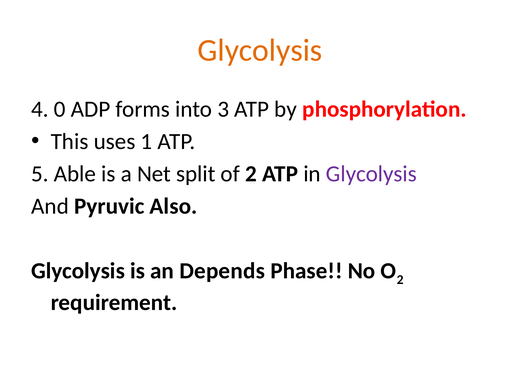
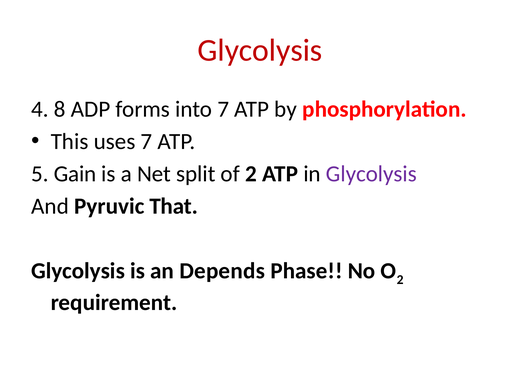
Glycolysis at (260, 50) colour: orange -> red
0: 0 -> 8
into 3: 3 -> 7
uses 1: 1 -> 7
Able: Able -> Gain
Also: Also -> That
